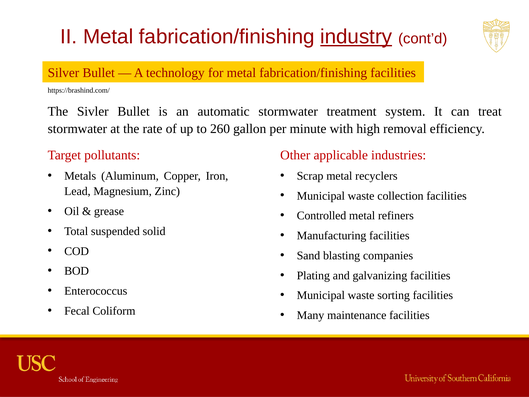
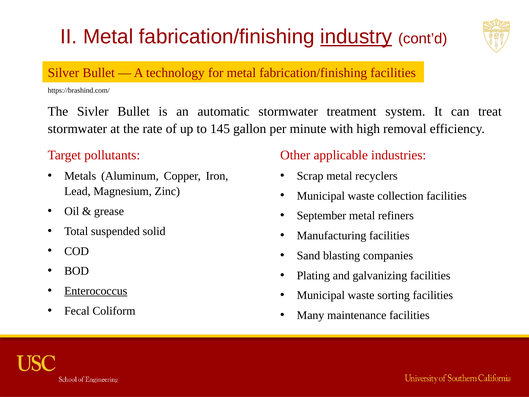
260: 260 -> 145
Controlled: Controlled -> September
Enterococcus underline: none -> present
